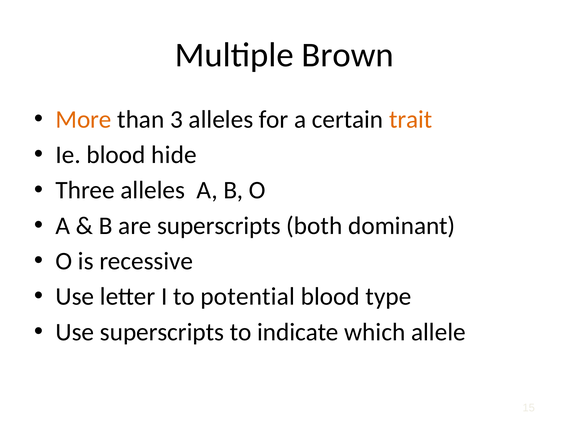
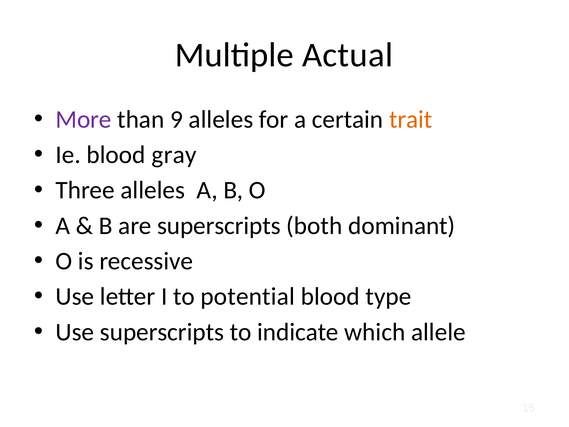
Brown: Brown -> Actual
More colour: orange -> purple
3: 3 -> 9
hide: hide -> gray
